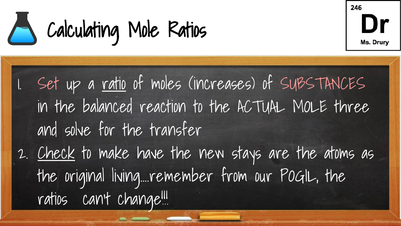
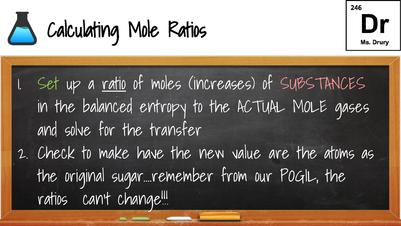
Set colour: pink -> light green
reaction: reaction -> entropy
three: three -> gases
Check underline: present -> none
stays: stays -> value
living….remember: living….remember -> sugar….remember
